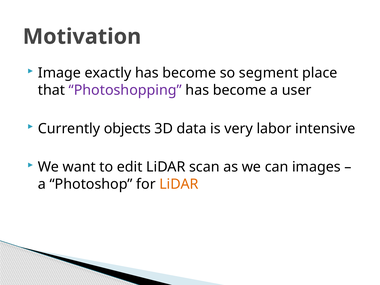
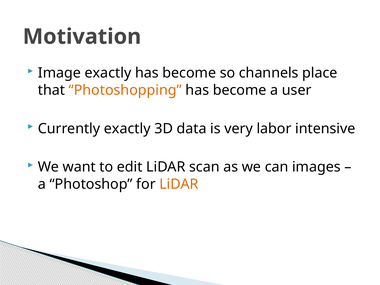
segment: segment -> channels
Photoshopping colour: purple -> orange
Currently objects: objects -> exactly
